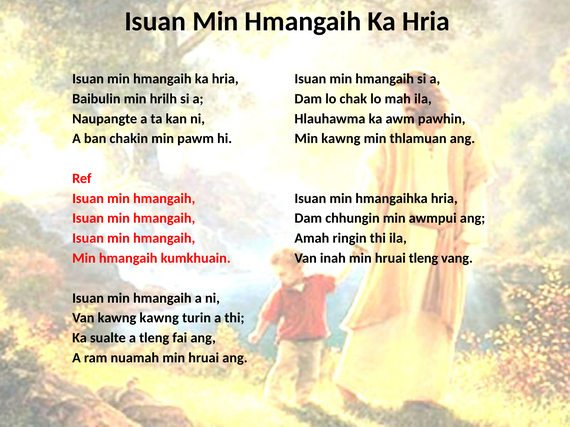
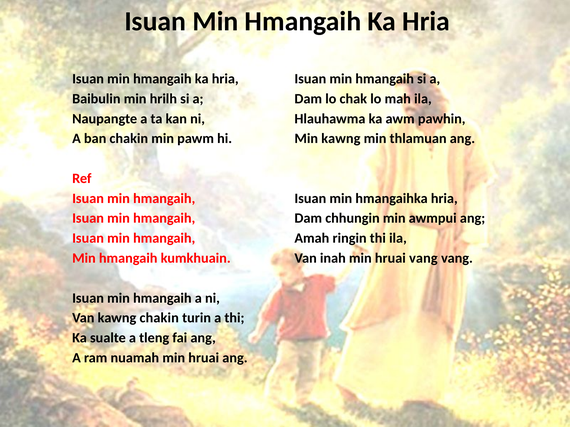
hruai tleng: tleng -> vang
kawng kawng: kawng -> chakin
